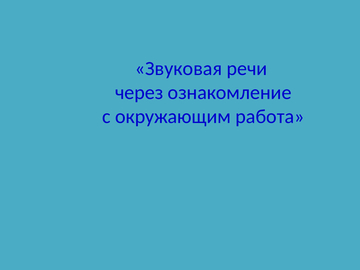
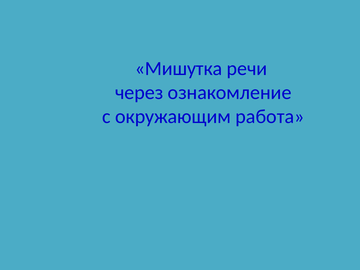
Звуковая: Звуковая -> Мишутка
